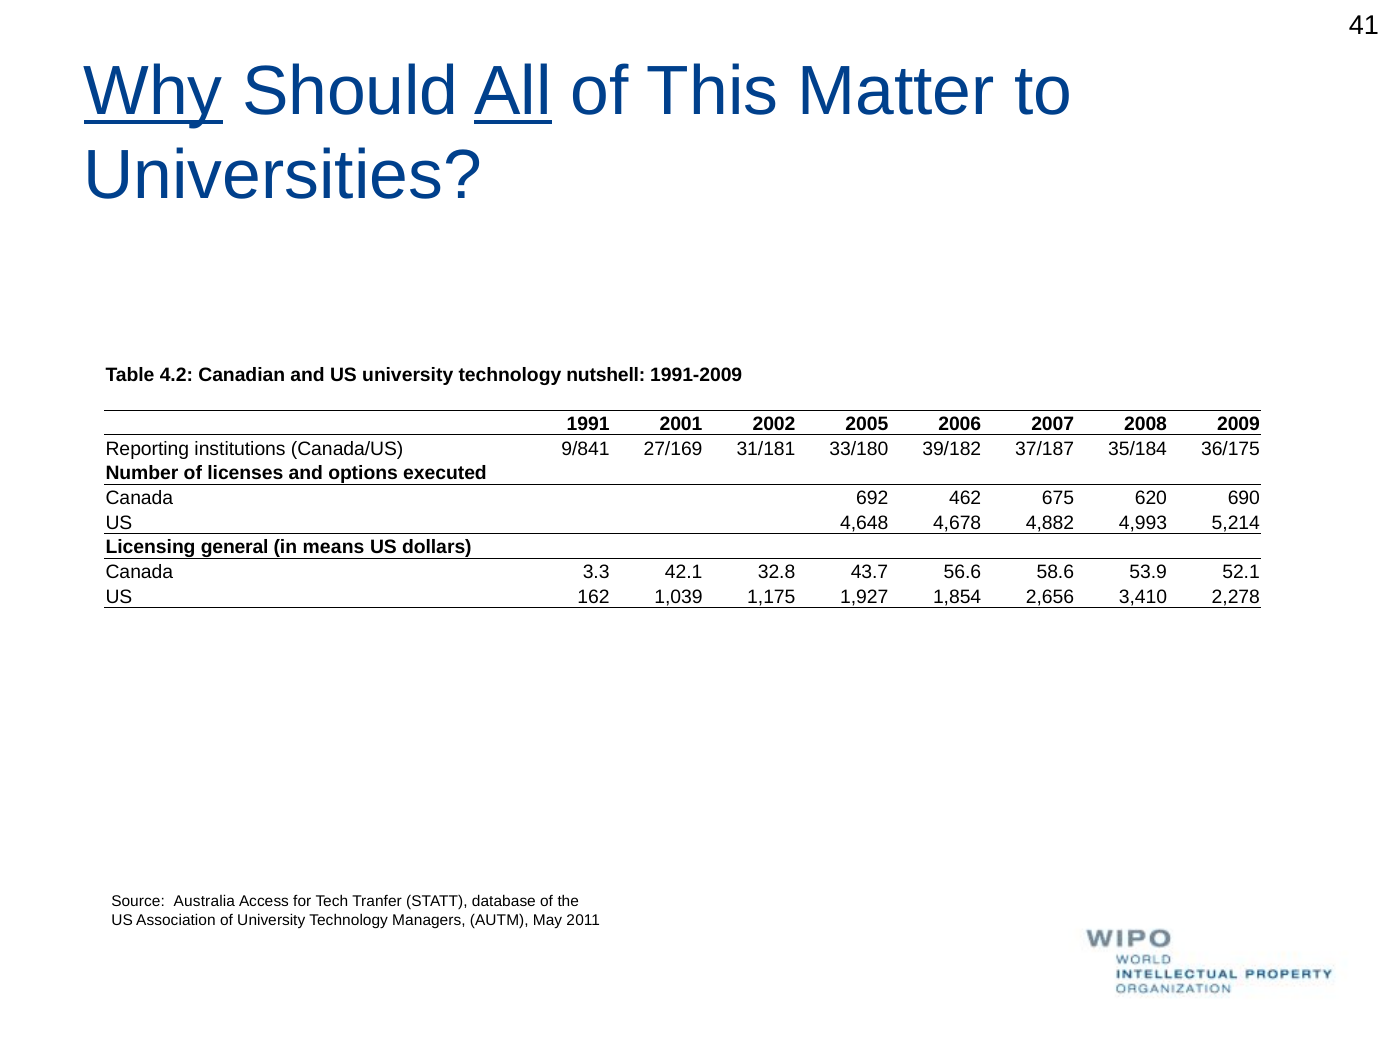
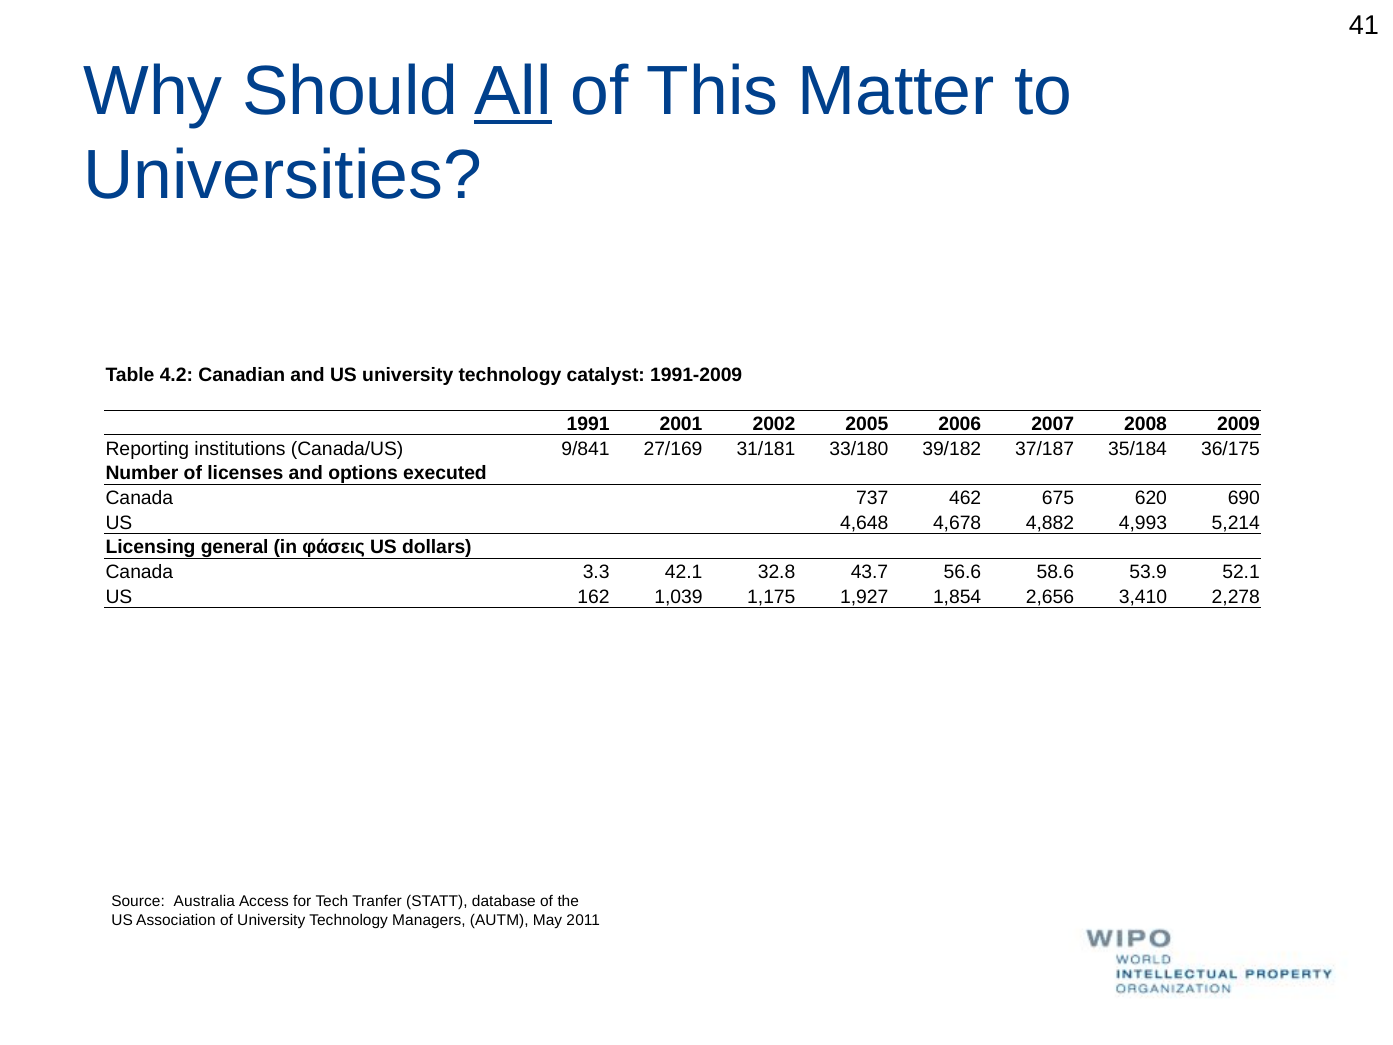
Why underline: present -> none
nutshell: nutshell -> catalyst
692: 692 -> 737
means: means -> φάσεις
